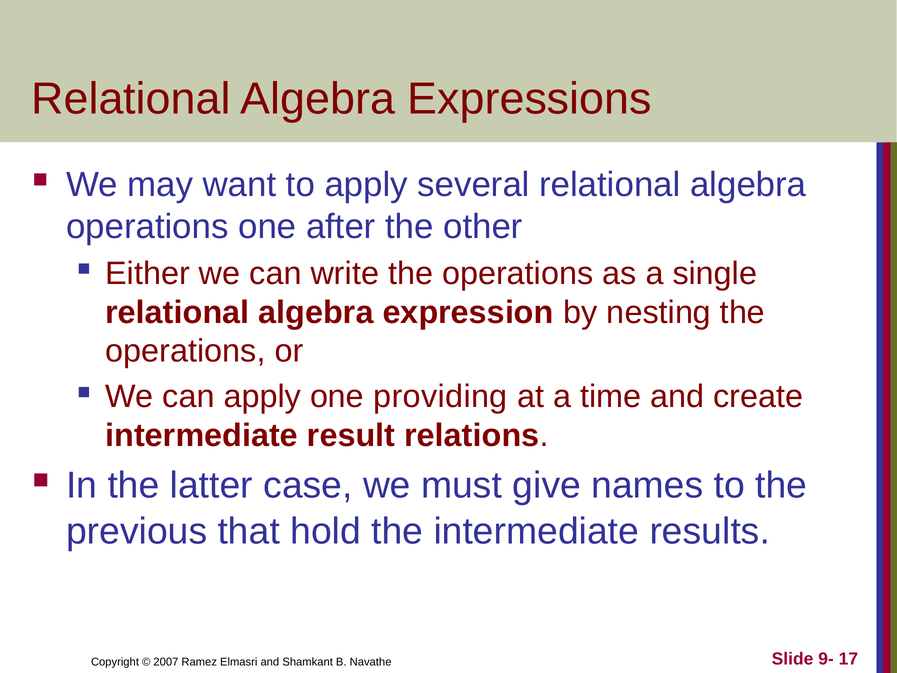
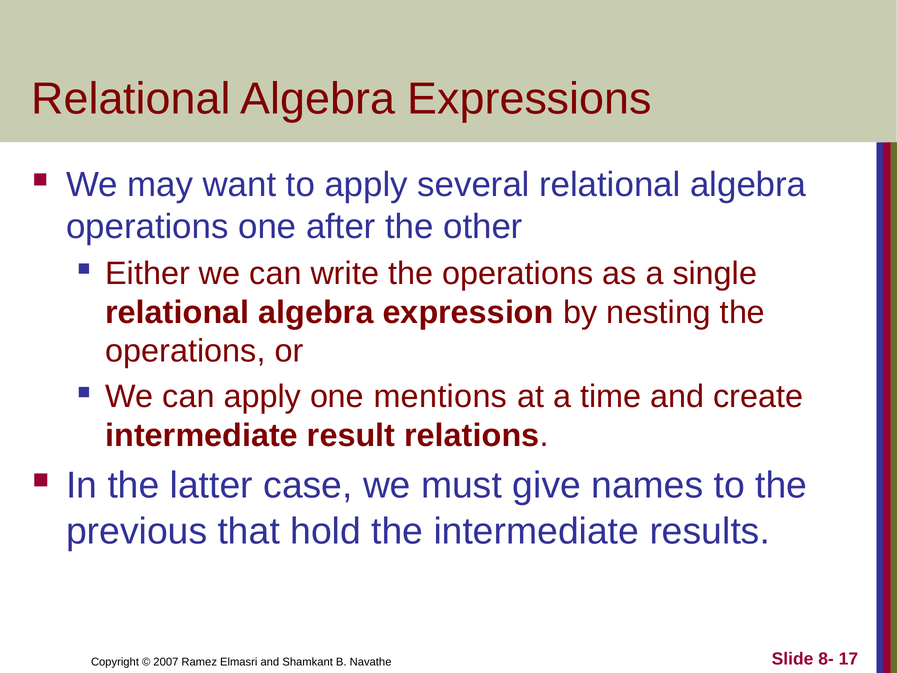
providing: providing -> mentions
9-: 9- -> 8-
